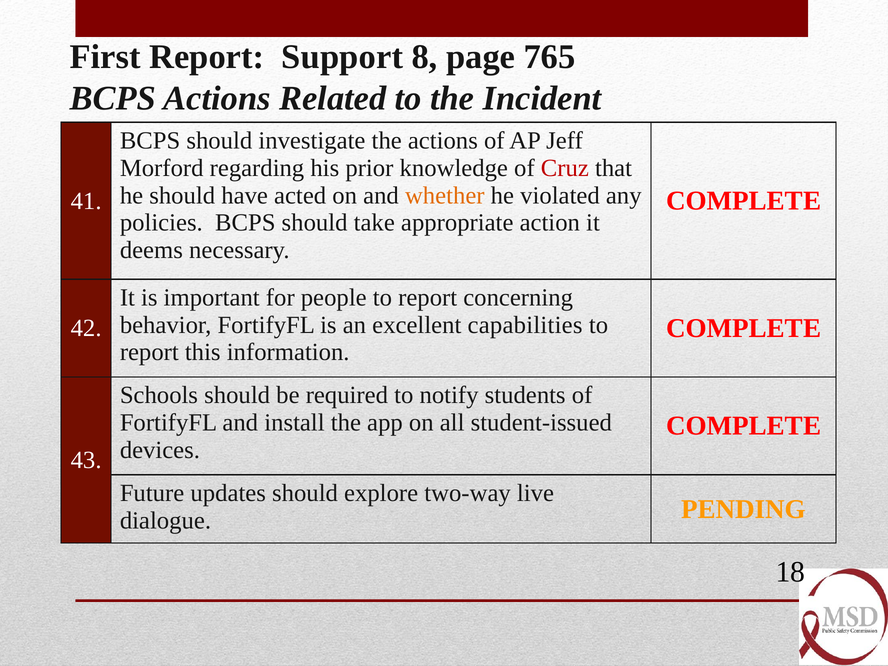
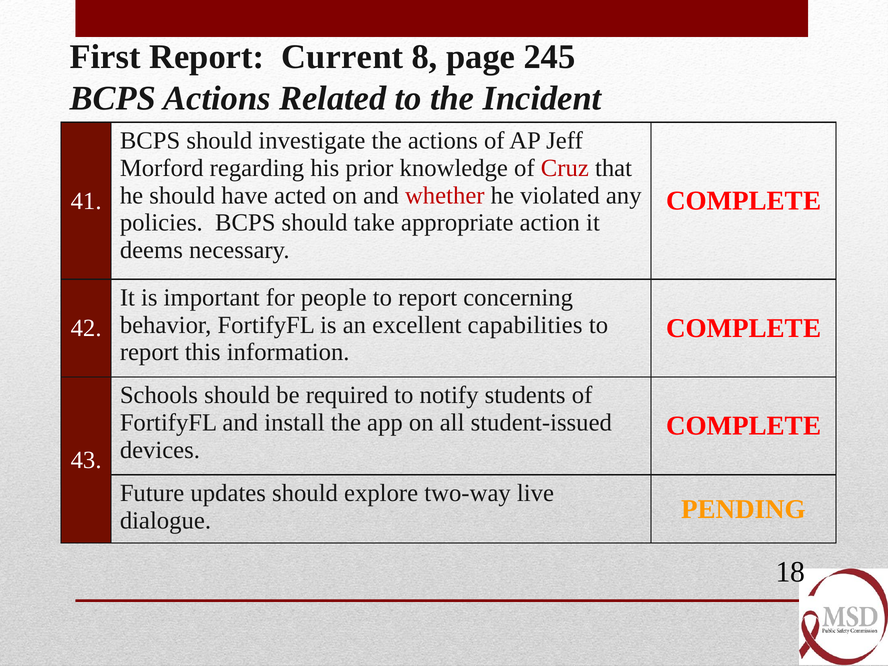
Support: Support -> Current
765: 765 -> 245
whether colour: orange -> red
